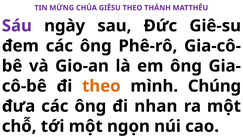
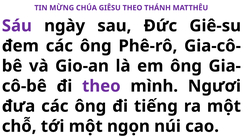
theo at (101, 86) colour: orange -> purple
Chúng: Chúng -> Ngươi
nhan: nhan -> tiếng
